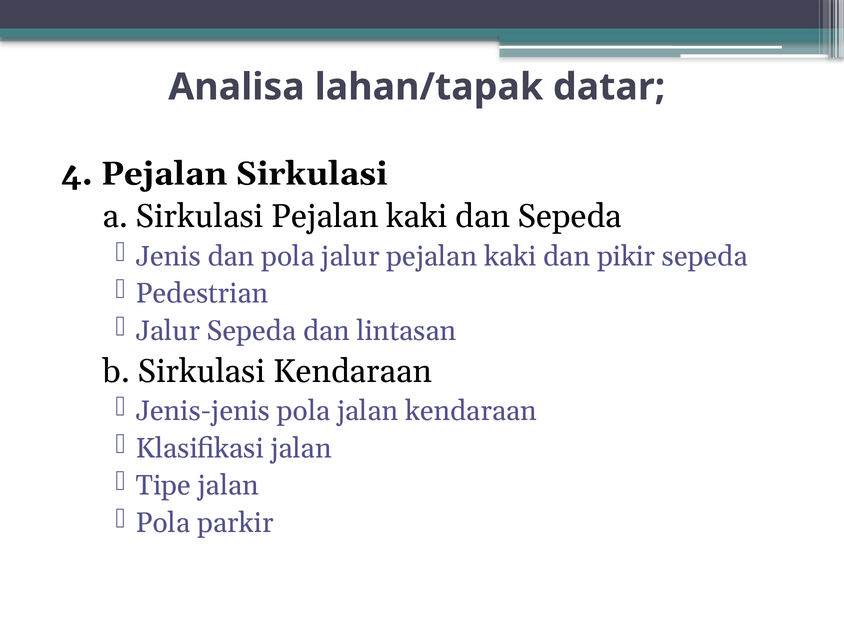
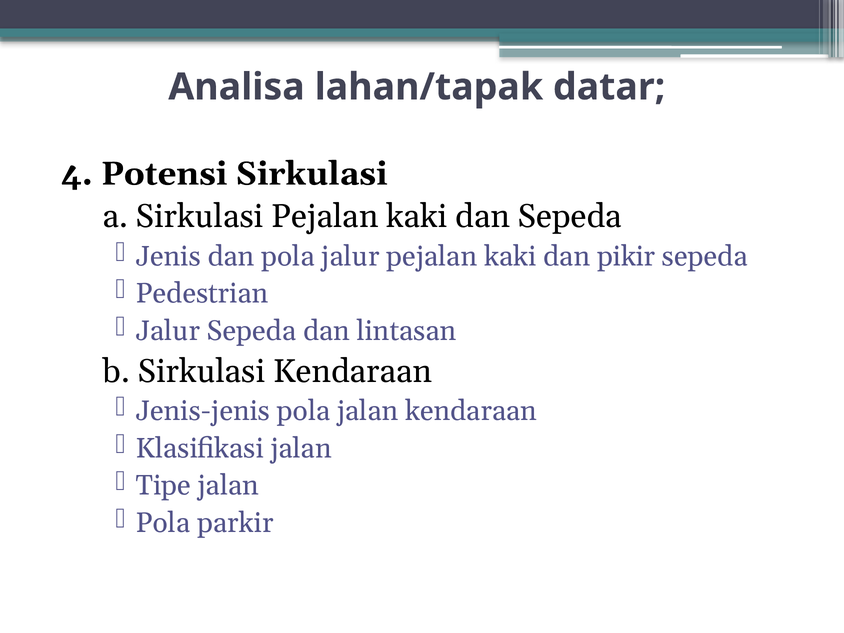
4 Pejalan: Pejalan -> Potensi
